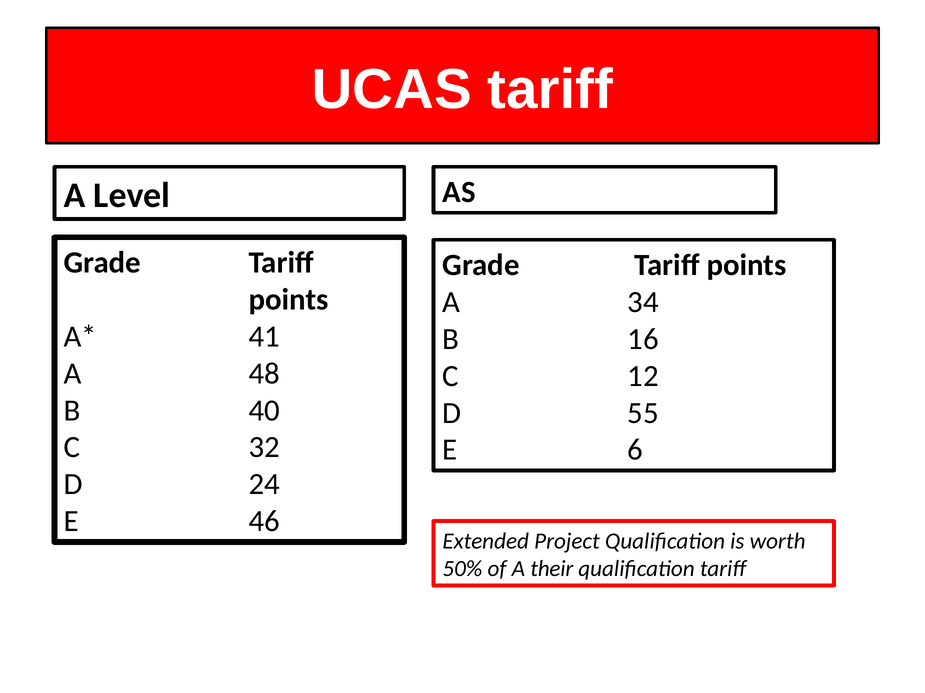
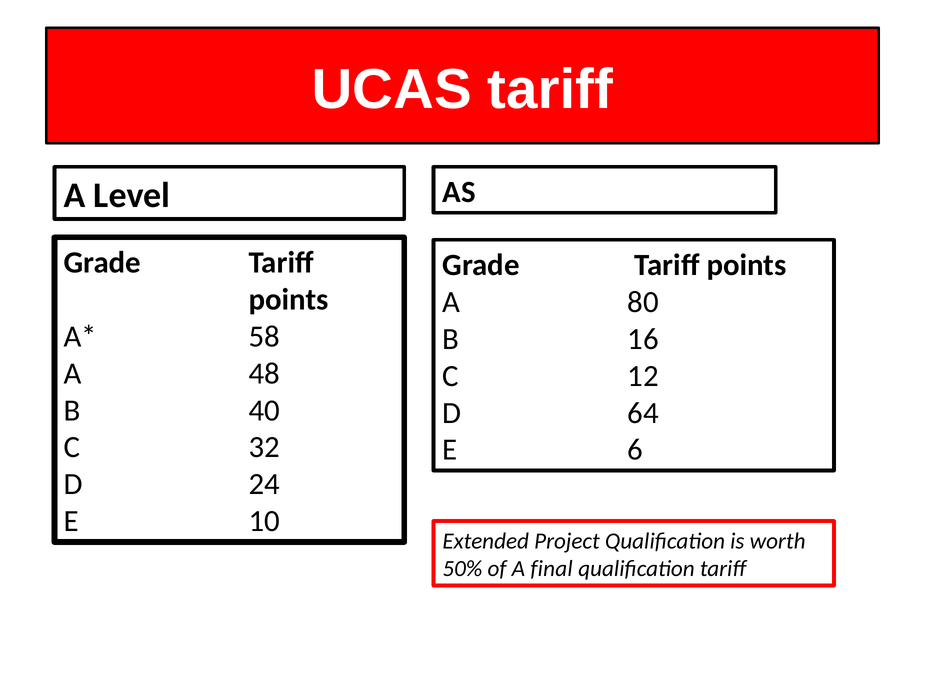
34: 34 -> 80
41: 41 -> 58
55: 55 -> 64
46: 46 -> 10
their: their -> final
